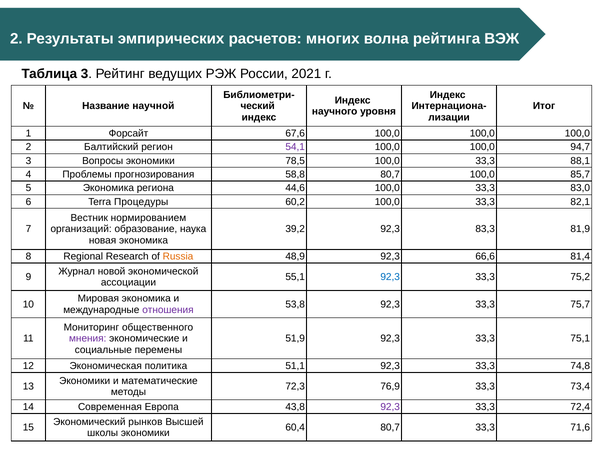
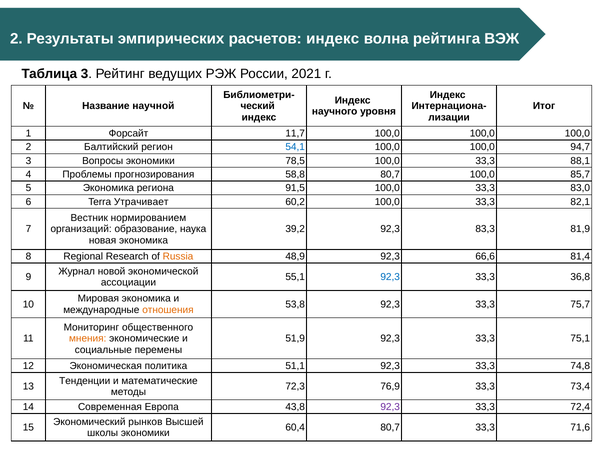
расчетов многих: многих -> индекс
67,6: 67,6 -> 11,7
54,1 colour: purple -> blue
44,6: 44,6 -> 91,5
Процедуры: Процедуры -> Утрачивает
75,2: 75,2 -> 36,8
отношения colour: purple -> orange
мнения colour: purple -> orange
Экономики at (85, 381): Экономики -> Тенденции
